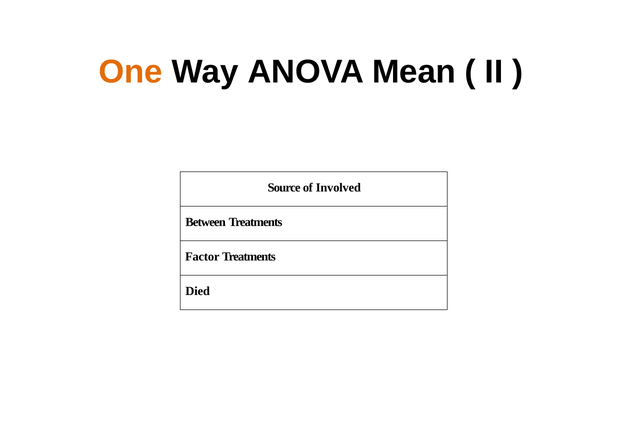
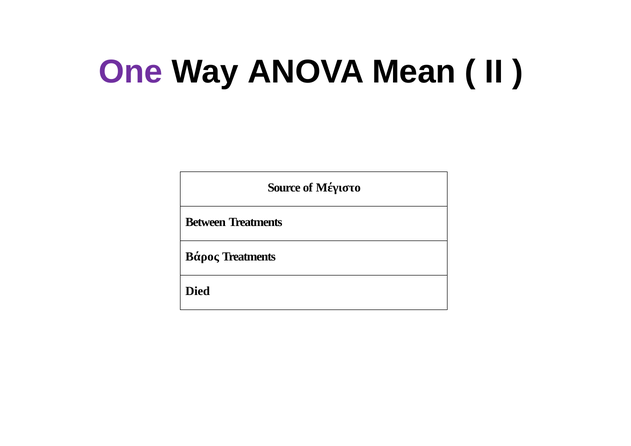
One colour: orange -> purple
Involved: Involved -> Μέγιστο
Factor: Factor -> Βάρος
